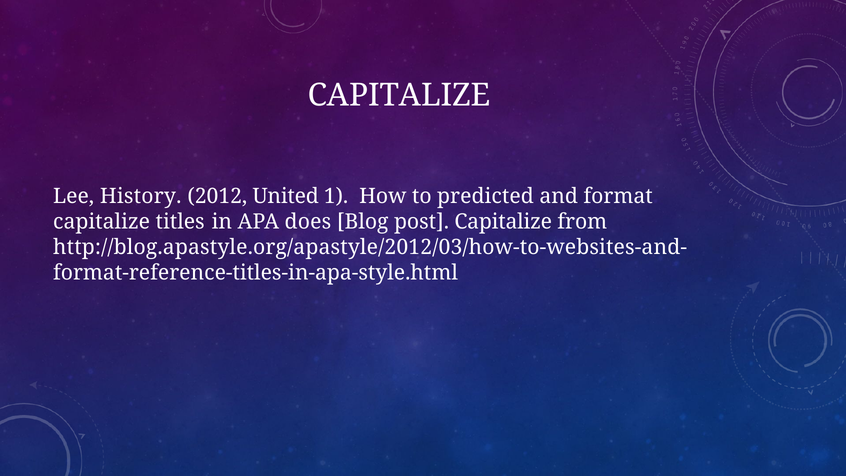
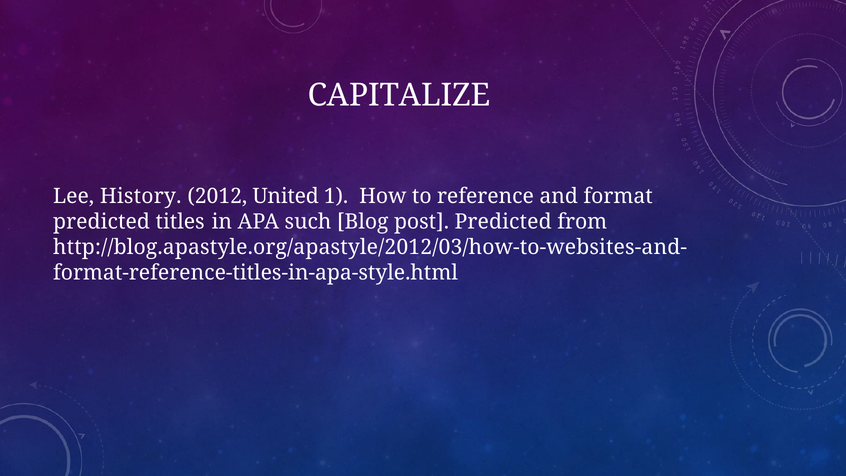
predicted: predicted -> reference
capitalize at (102, 222): capitalize -> predicted
does: does -> such
post Capitalize: Capitalize -> Predicted
